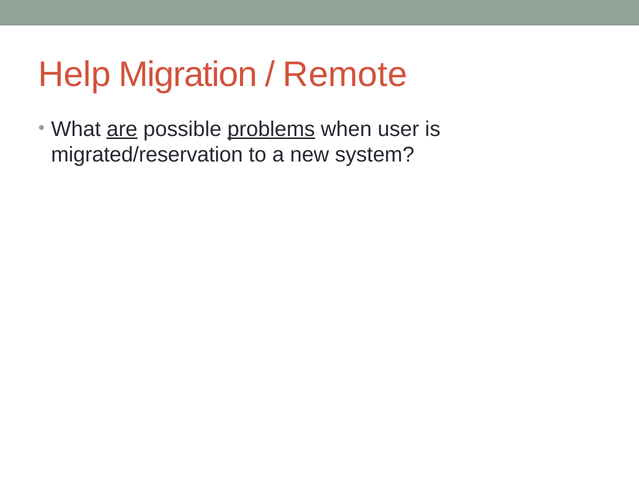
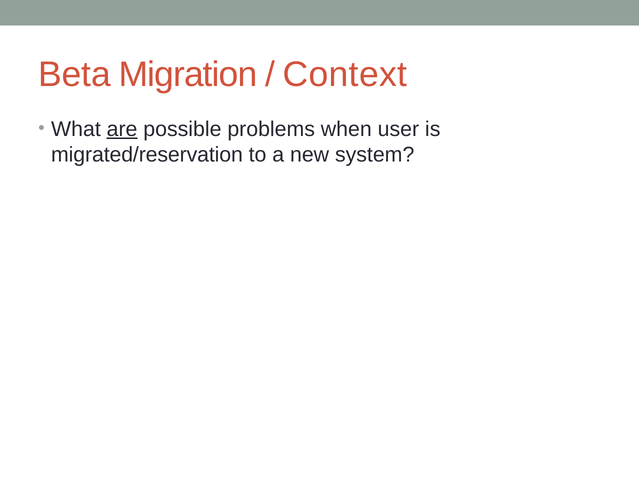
Help: Help -> Beta
Remote: Remote -> Context
problems underline: present -> none
